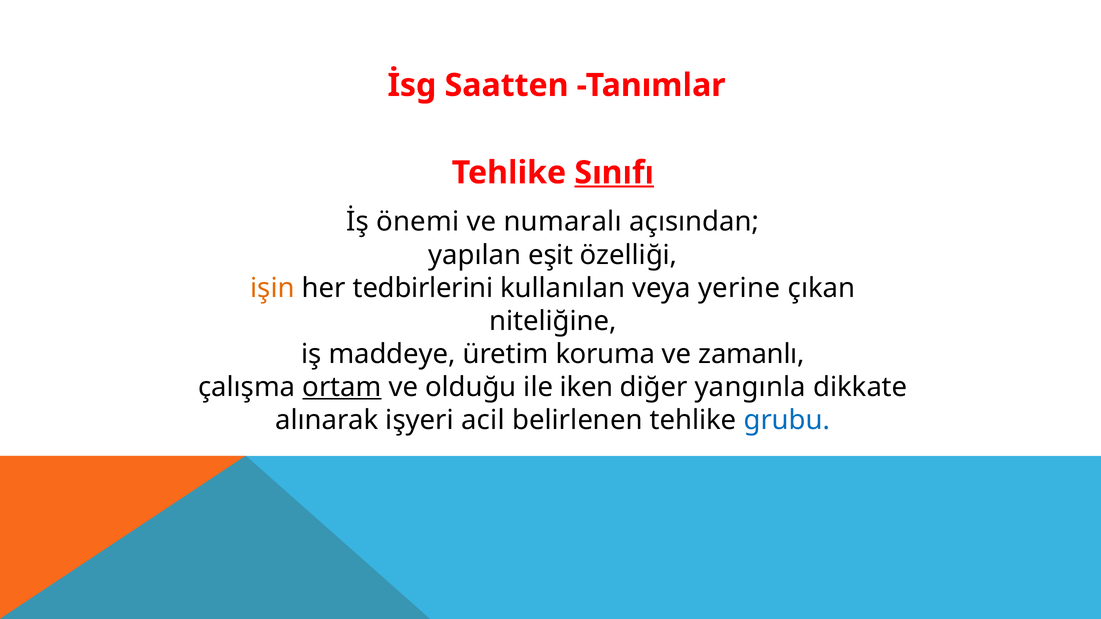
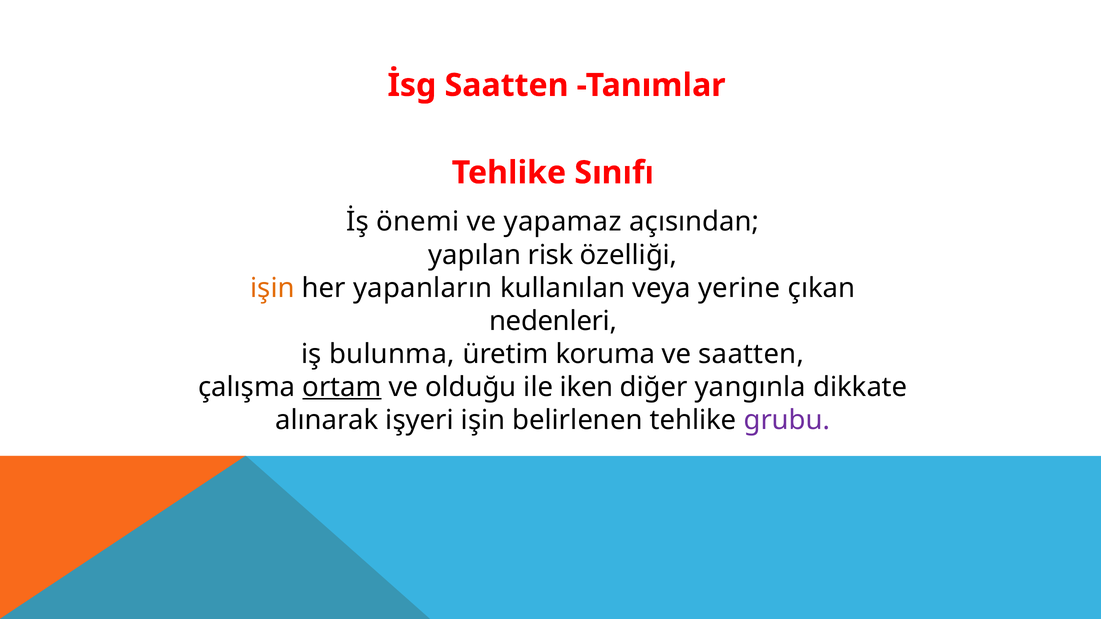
Sınıfı underline: present -> none
numaralı: numaralı -> yapamaz
eşit: eşit -> risk
tedbirlerini: tedbirlerini -> yapanların
niteliğine: niteliğine -> nedenleri
maddeye: maddeye -> bulunma
ve zamanlı: zamanlı -> saatten
işyeri acil: acil -> işin
grubu colour: blue -> purple
